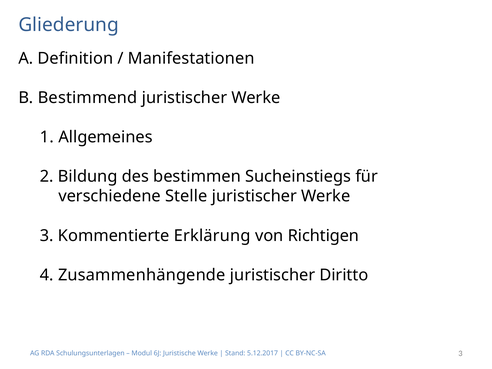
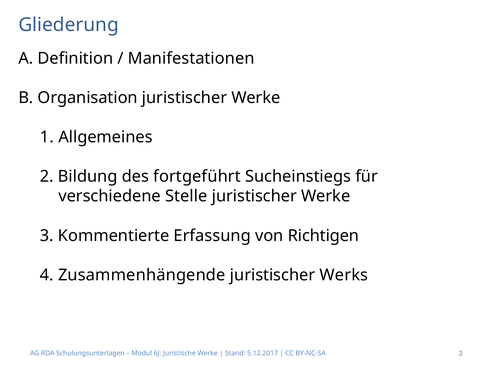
Bestimmend: Bestimmend -> Organisation
bestimmen: bestimmen -> fortgeführt
Erklärung: Erklärung -> Erfassung
Diritto: Diritto -> Werks
